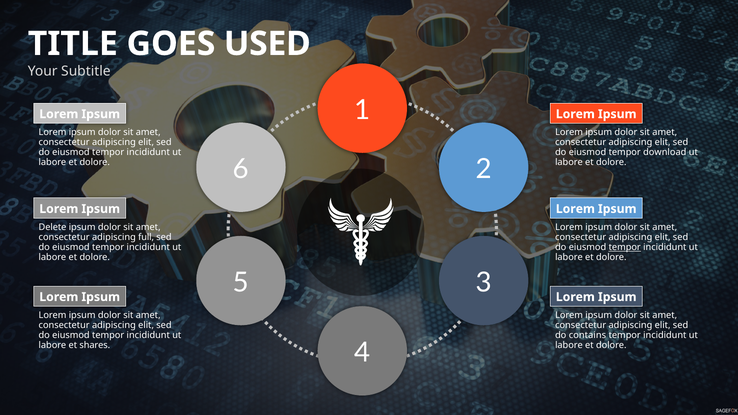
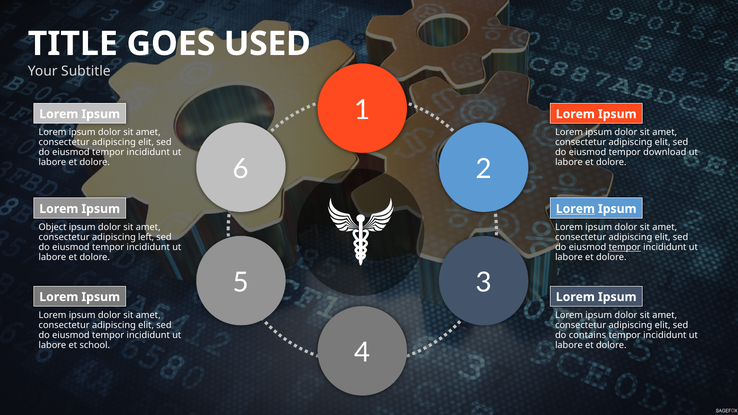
Lorem at (575, 209) underline: none -> present
Delete: Delete -> Object
full: full -> left
shares: shares -> school
